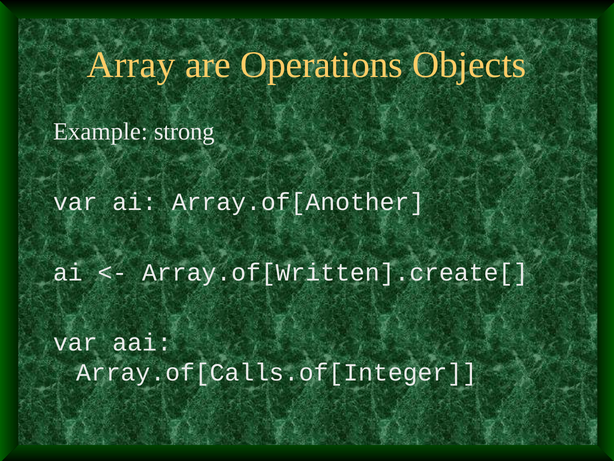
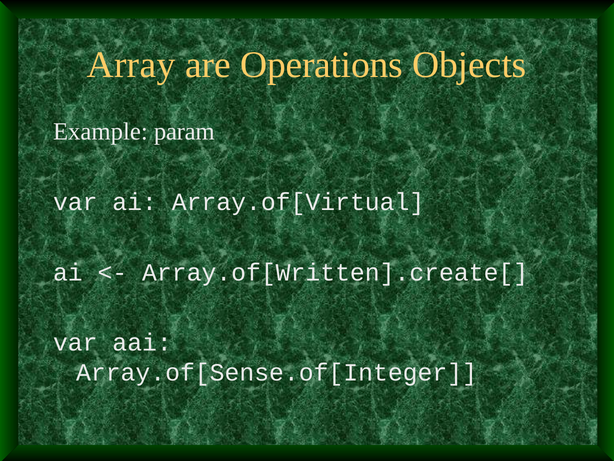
strong: strong -> param
Array.of[Another: Array.of[Another -> Array.of[Virtual
Array.of[Calls.of[Integer: Array.of[Calls.of[Integer -> Array.of[Sense.of[Integer
